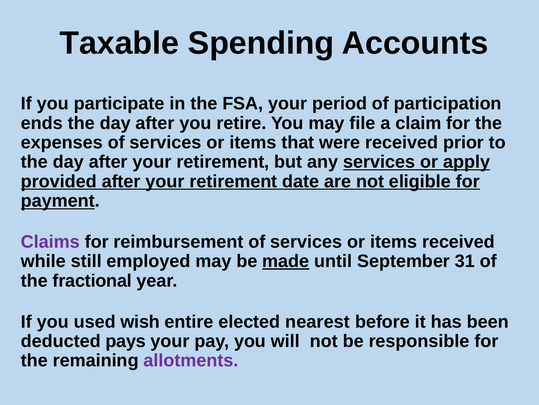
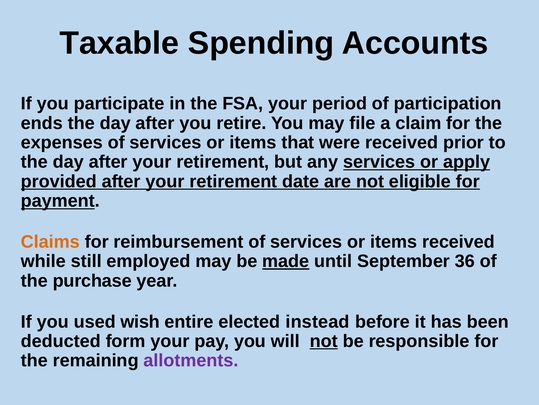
Claims colour: purple -> orange
31: 31 -> 36
fractional: fractional -> purchase
nearest: nearest -> instead
pays: pays -> form
not at (324, 341) underline: none -> present
